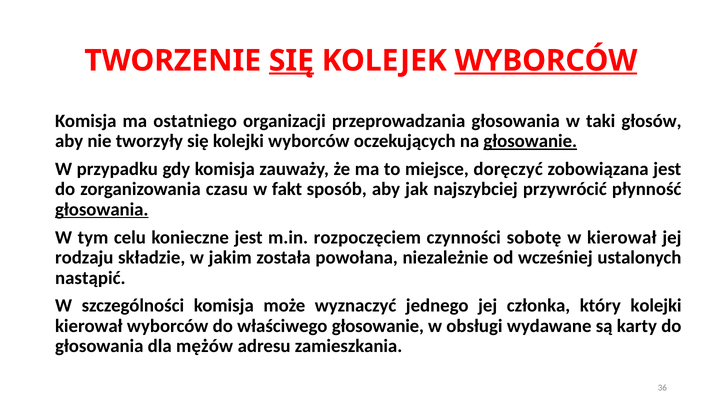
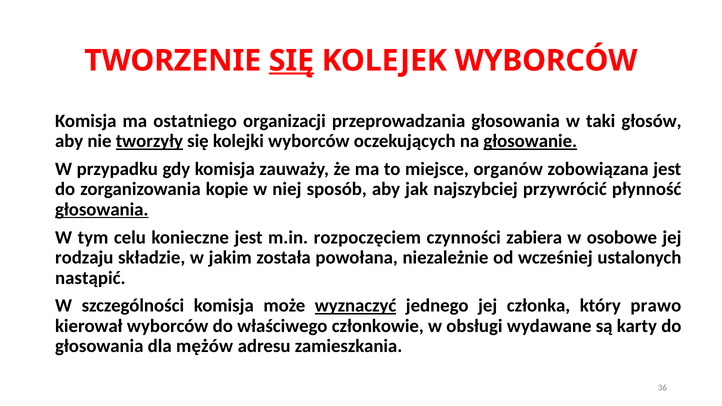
WYBORCÓW at (546, 61) underline: present -> none
tworzyły underline: none -> present
doręczyć: doręczyć -> organów
czasu: czasu -> kopie
fakt: fakt -> niej
sobotę: sobotę -> zabiera
w kierował: kierował -> osobowe
wyznaczyć underline: none -> present
który kolejki: kolejki -> prawo
właściwego głosowanie: głosowanie -> członkowie
